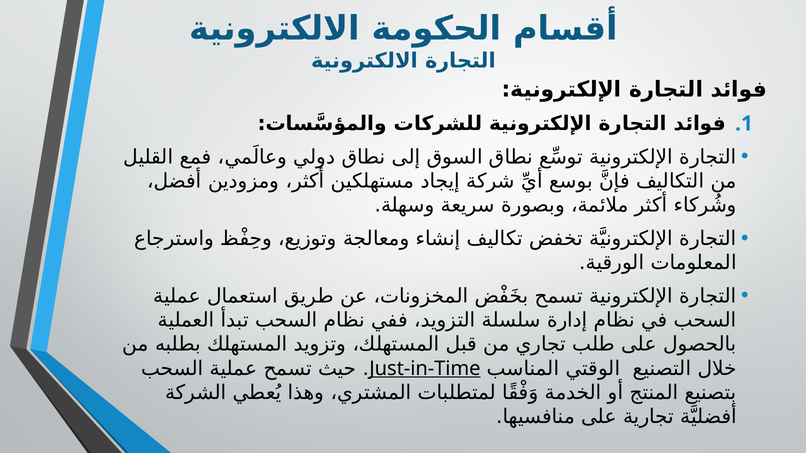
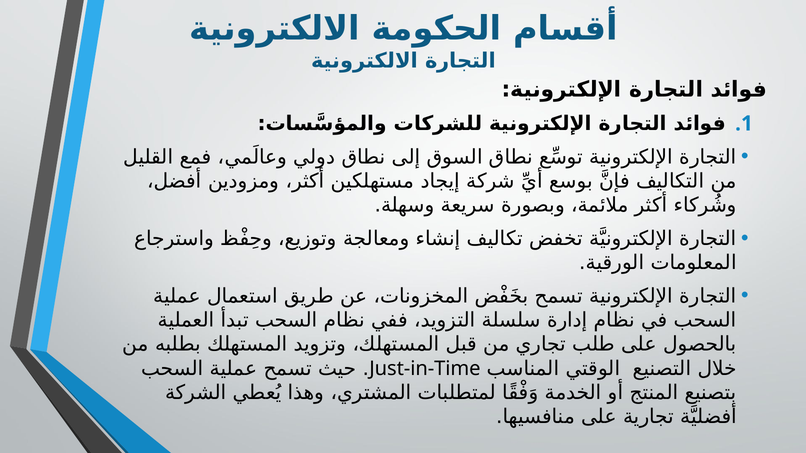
Just-in-Time underline: present -> none
